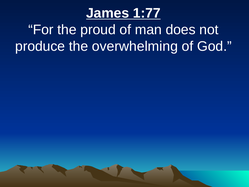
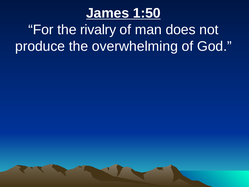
1:77: 1:77 -> 1:50
proud: proud -> rivalry
